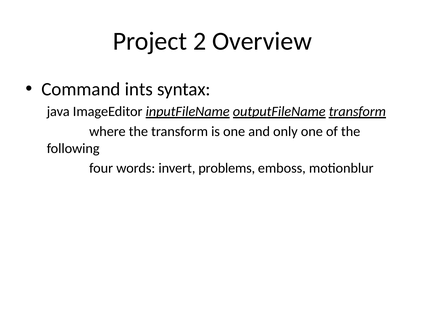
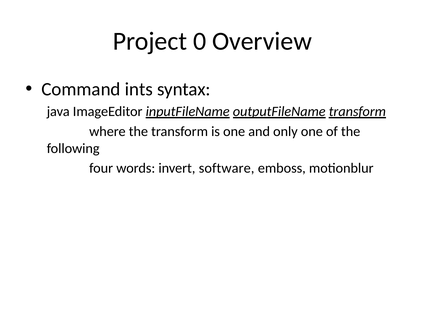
2: 2 -> 0
problems: problems -> software
